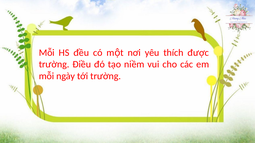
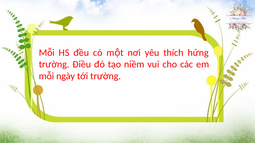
được: được -> hứng
